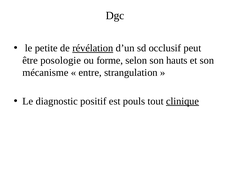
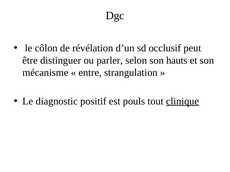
petite: petite -> côlon
révélation underline: present -> none
posologie: posologie -> distinguer
forme: forme -> parler
